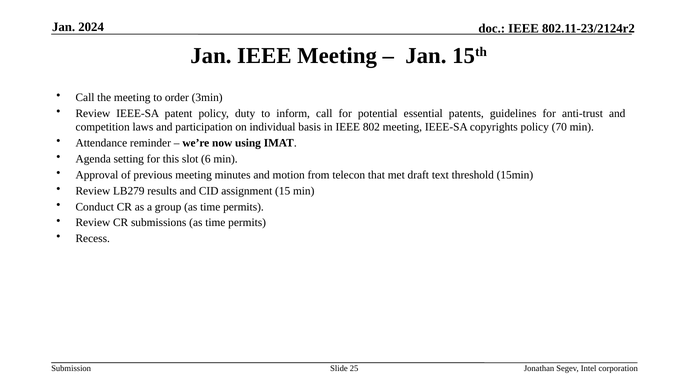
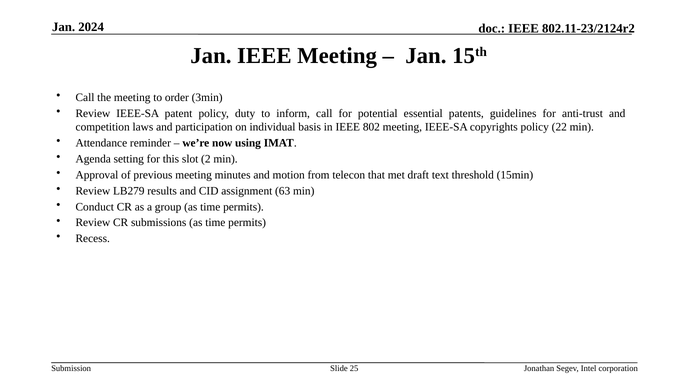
70: 70 -> 22
6: 6 -> 2
15: 15 -> 63
